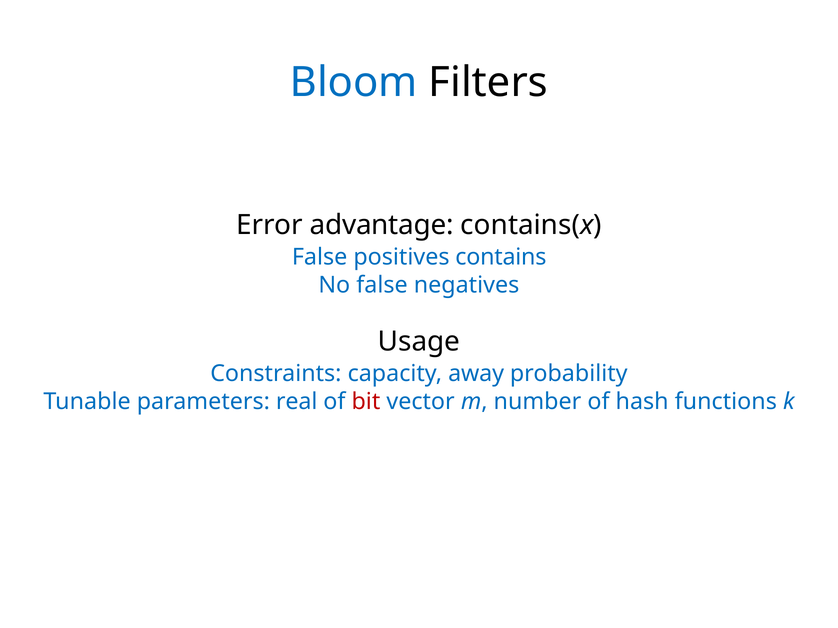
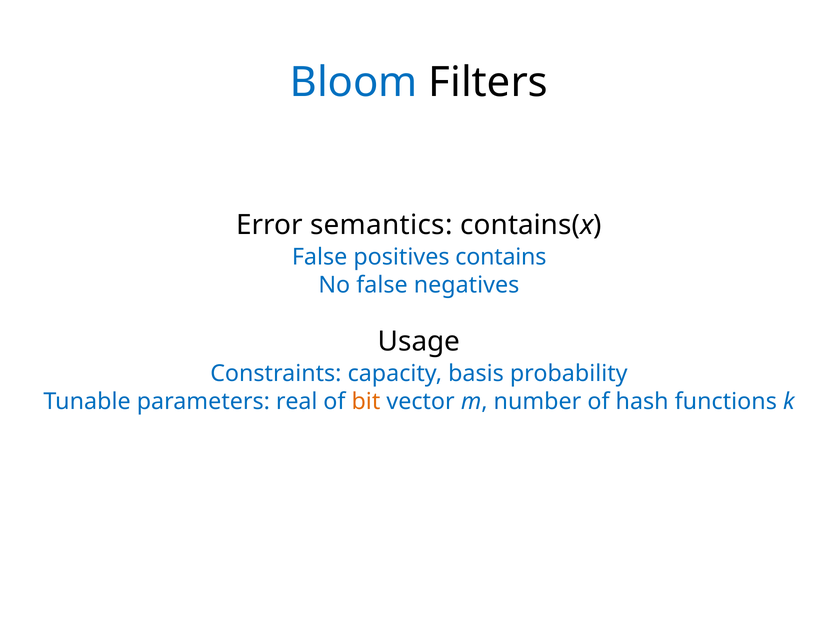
advantage: advantage -> semantics
away: away -> basis
bit colour: red -> orange
